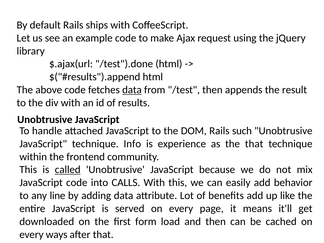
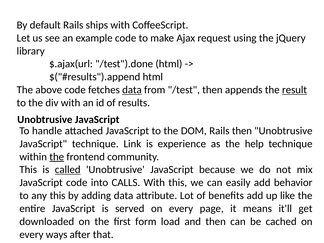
result underline: none -> present
Rails such: such -> then
Info: Info -> Link
the that: that -> help
the at (57, 157) underline: none -> present
any line: line -> this
